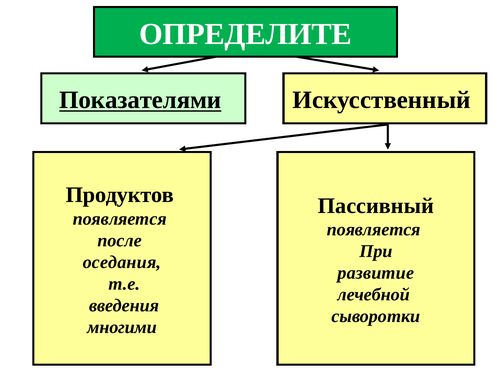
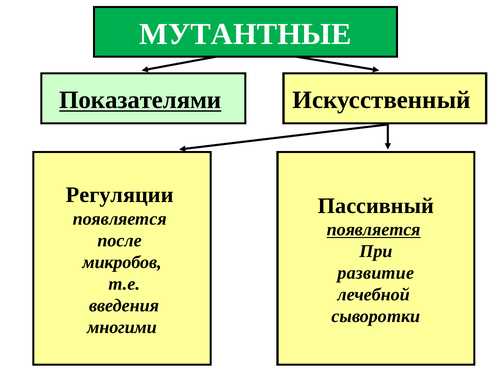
ОПРЕДЕЛИТЕ: ОПРЕДЕЛИТЕ -> МУТАНТНЫЕ
Продуктов: Продуктов -> Регуляции
появляется at (374, 230) underline: none -> present
оседания: оседания -> микробов
